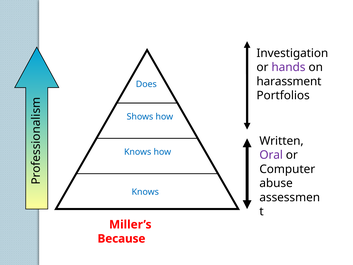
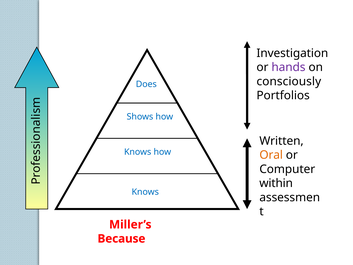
harassment: harassment -> consciously
Oral colour: purple -> orange
abuse: abuse -> within
